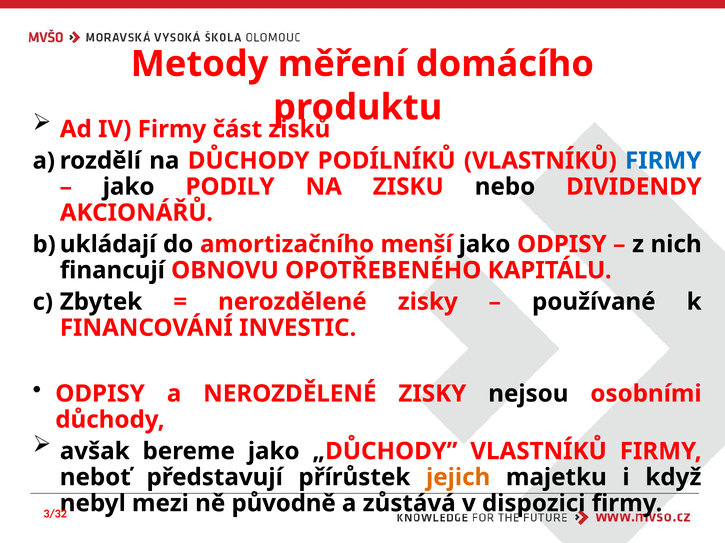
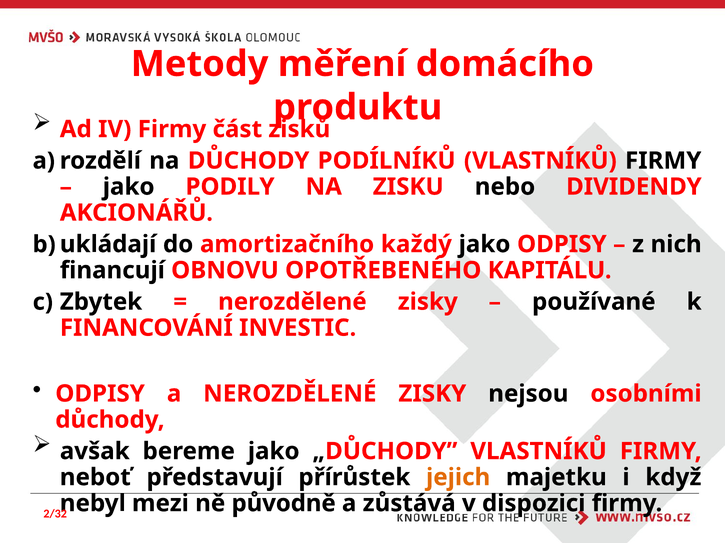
FIRMY at (663, 161) colour: blue -> black
menší: menší -> každý
3/32: 3/32 -> 2/32
